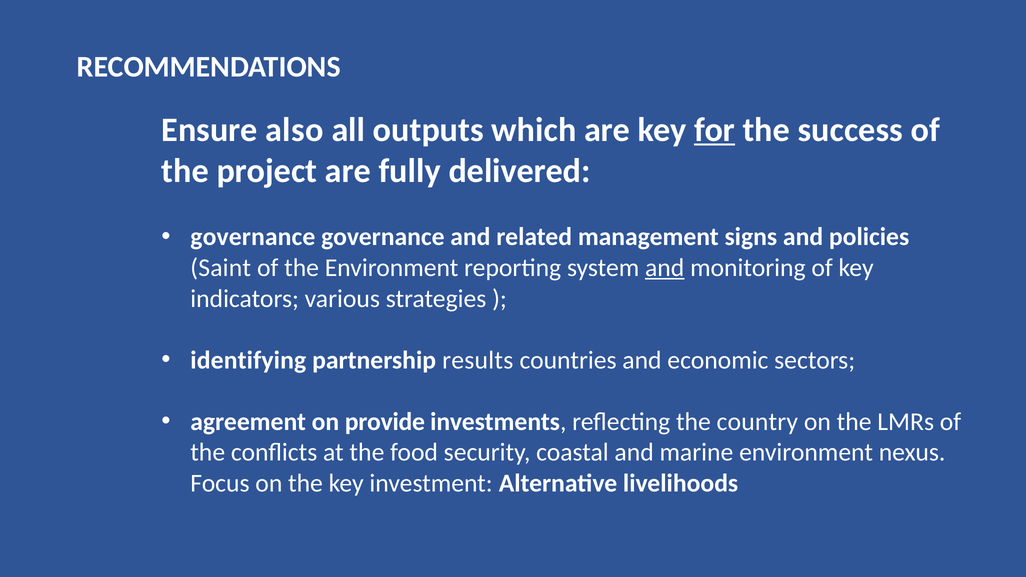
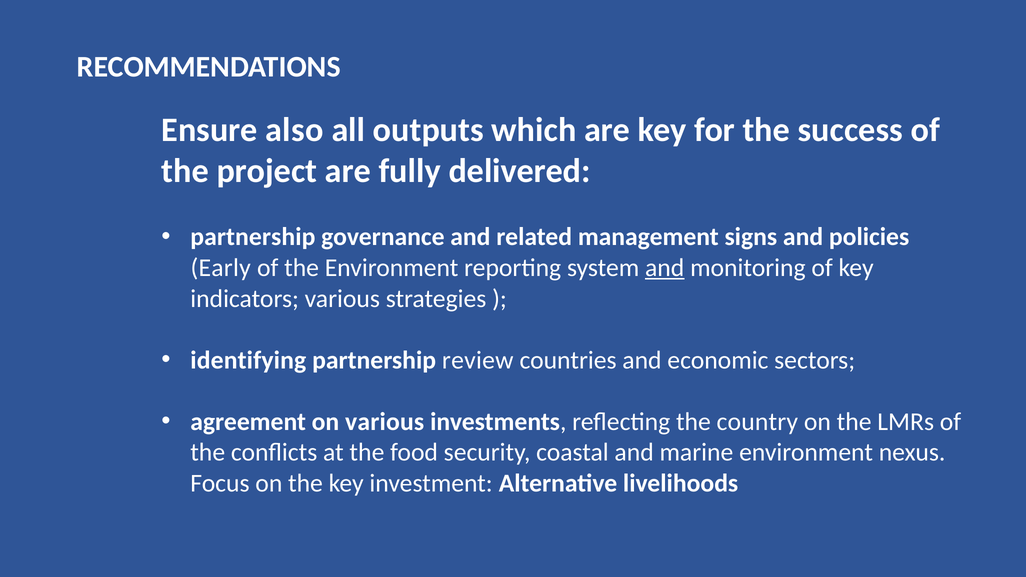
for underline: present -> none
governance at (253, 237): governance -> partnership
Saint: Saint -> Early
results: results -> review
on provide: provide -> various
